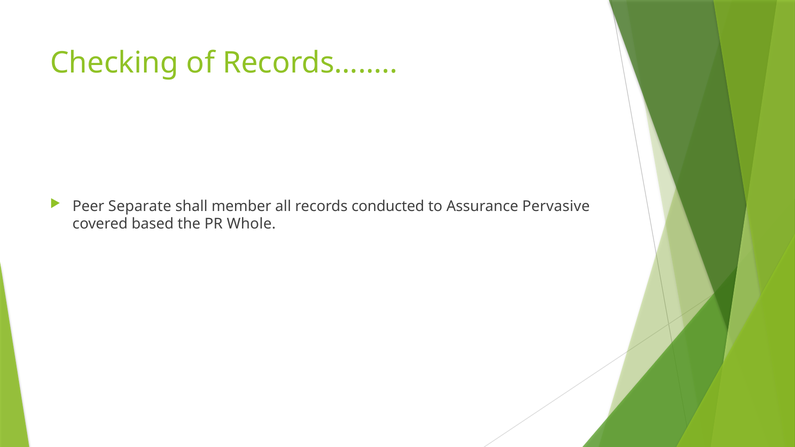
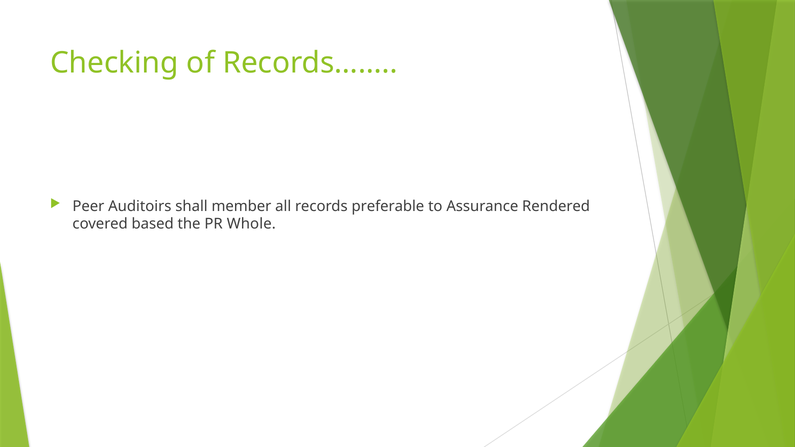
Separate: Separate -> Auditoirs
conducted: conducted -> preferable
Pervasive: Pervasive -> Rendered
